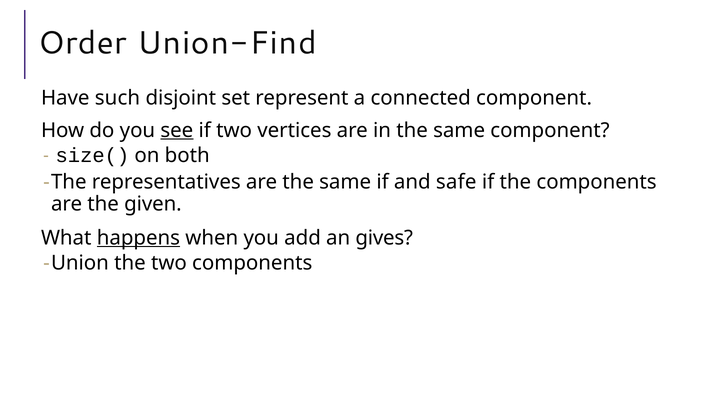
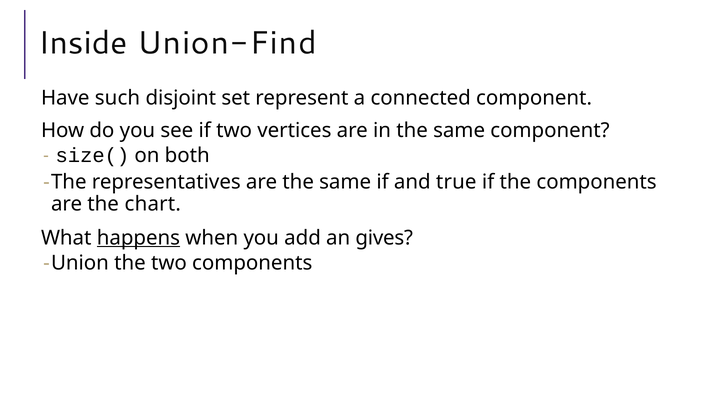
Order: Order -> Inside
see underline: present -> none
safe: safe -> true
given: given -> chart
